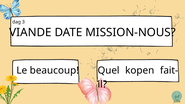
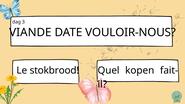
MISSION-NOUS: MISSION-NOUS -> VOULOIR-NOUS
beaucoup: beaucoup -> stokbrood
